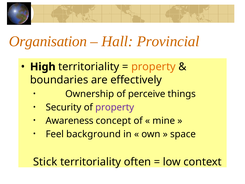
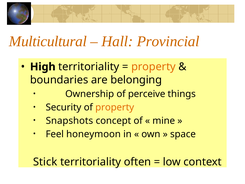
Organisation: Organisation -> Multicultural
effectively: effectively -> belonging
property at (115, 107) colour: purple -> orange
Awareness: Awareness -> Snapshots
background: background -> honeymoon
